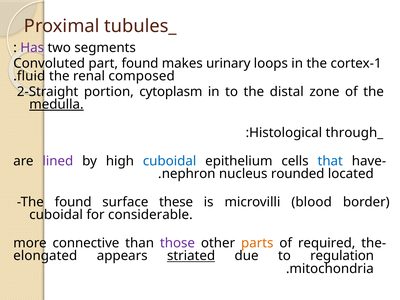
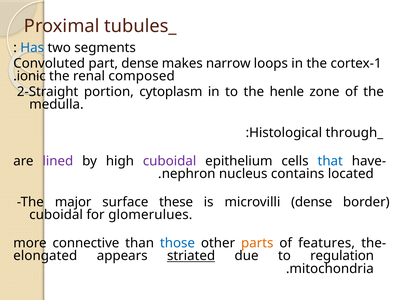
Has colour: purple -> blue
part found: found -> dense
urinary: urinary -> narrow
fluid: fluid -> ionic
distal: distal -> henle
medulla underline: present -> none
cuboidal at (170, 161) colour: blue -> purple
rounded: rounded -> contains
The found: found -> major
microvilli blood: blood -> dense
considerable: considerable -> glomerulues
those colour: purple -> blue
required: required -> features
